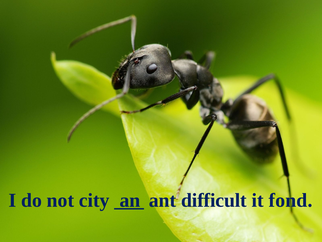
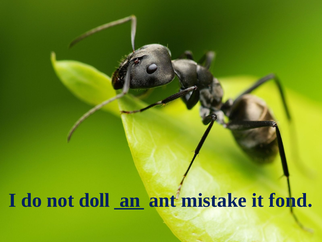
city: city -> doll
difficult: difficult -> mistake
